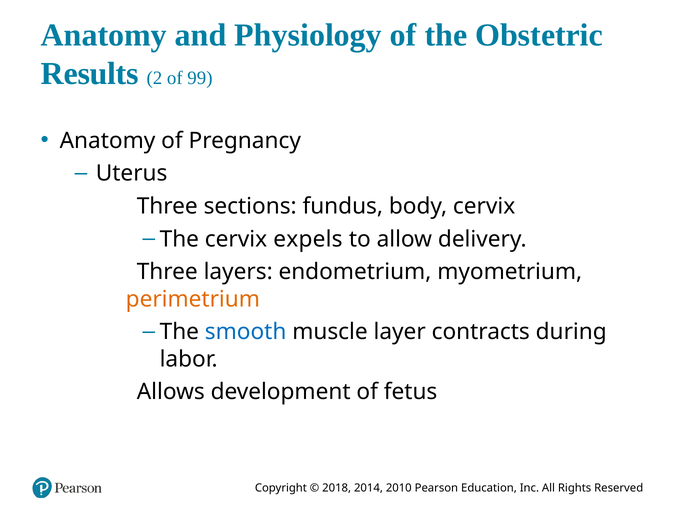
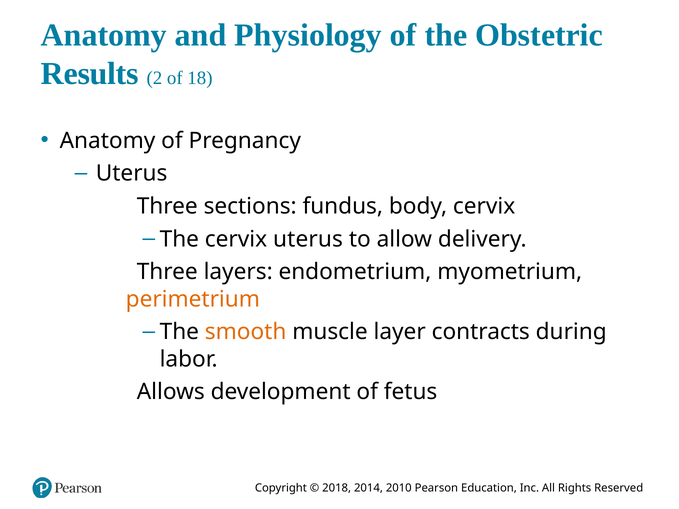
99: 99 -> 18
cervix expels: expels -> uterus
smooth colour: blue -> orange
